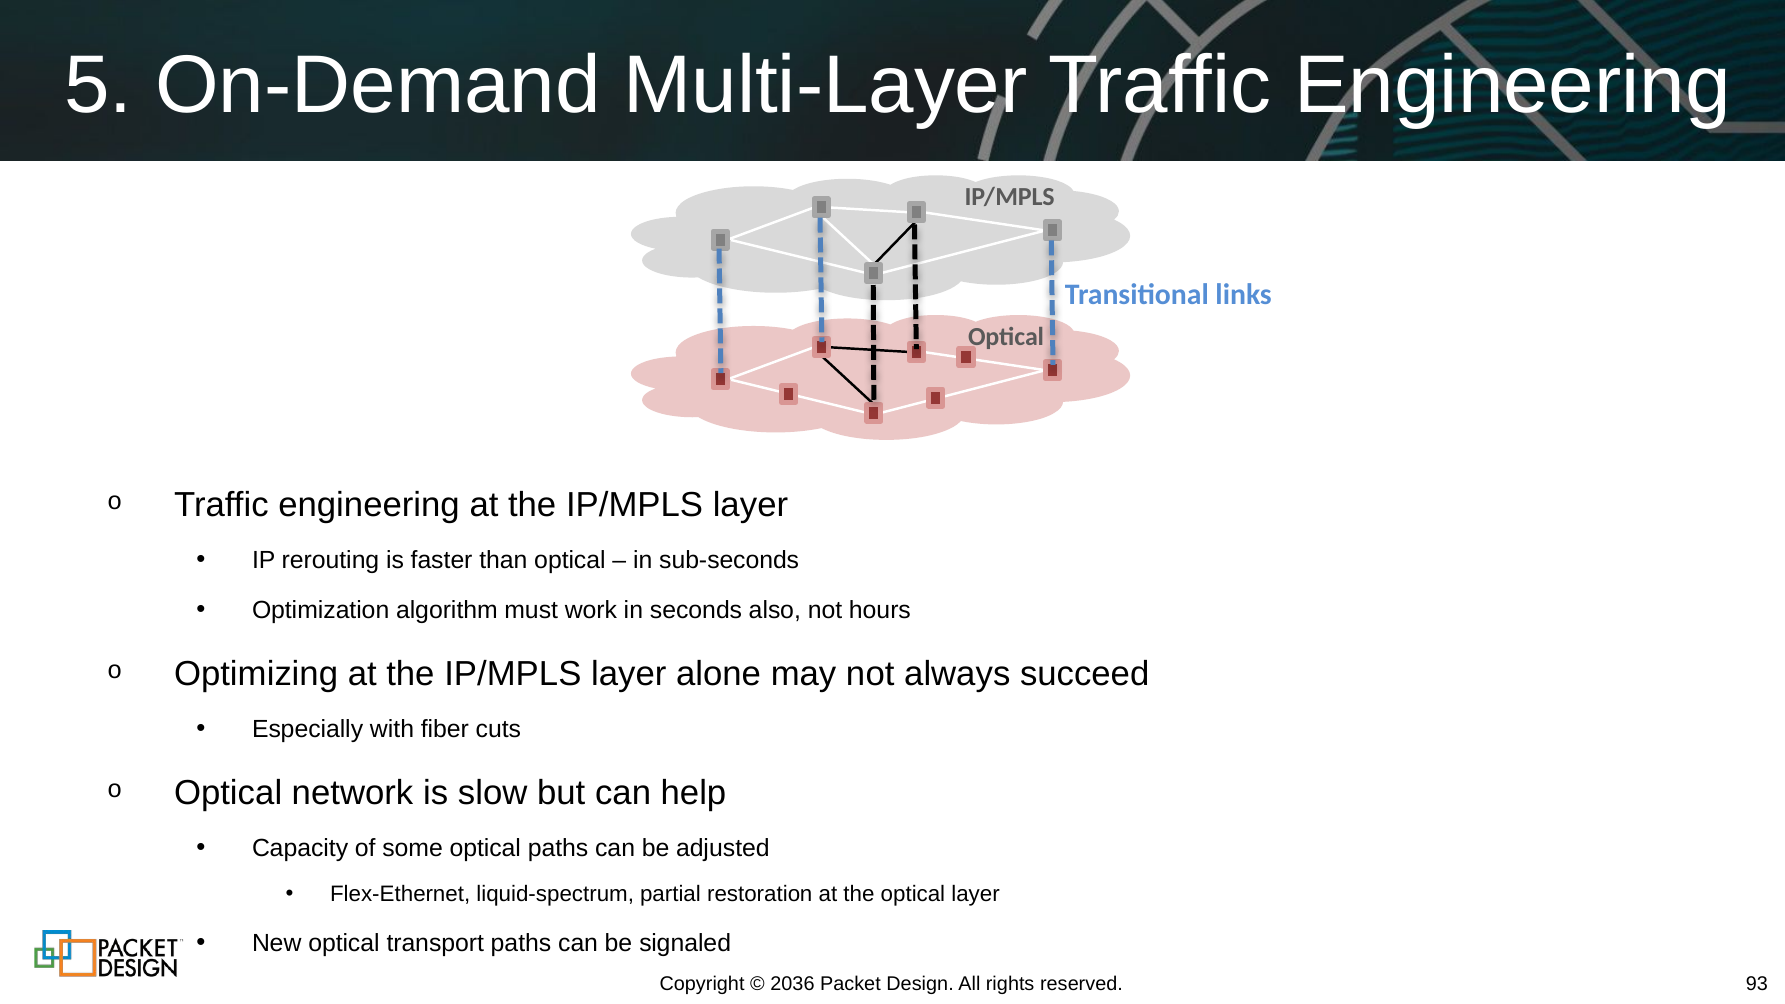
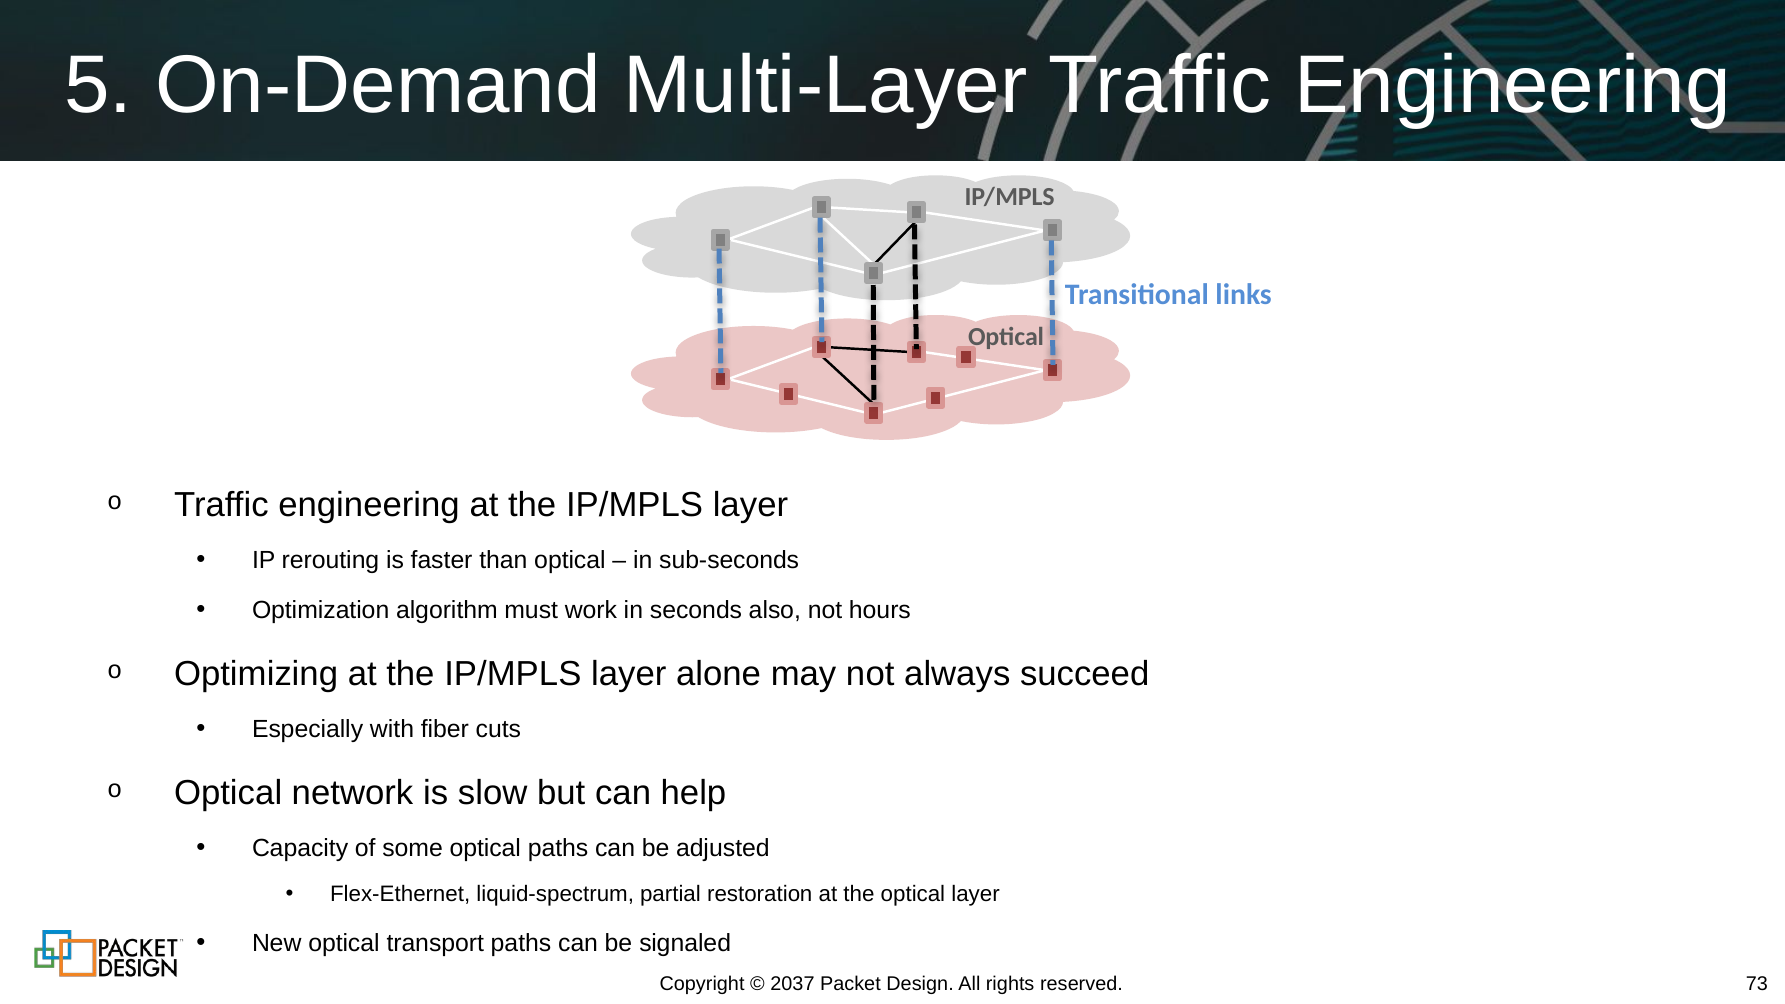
2036: 2036 -> 2037
93: 93 -> 73
